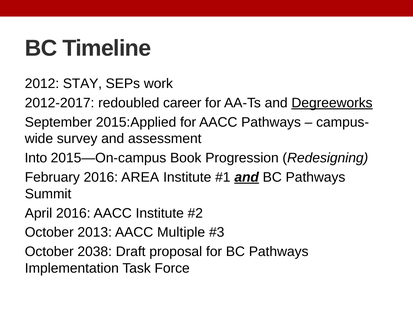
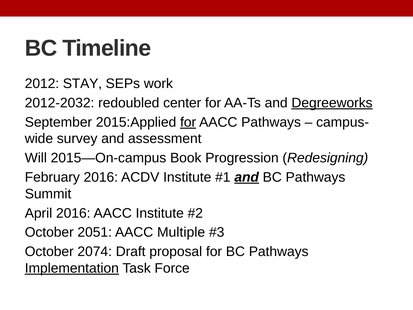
2012-2017: 2012-2017 -> 2012-2032
career: career -> center
for at (188, 122) underline: none -> present
Into: Into -> Will
AREA: AREA -> ACDV
2013: 2013 -> 2051
2038: 2038 -> 2074
Implementation underline: none -> present
